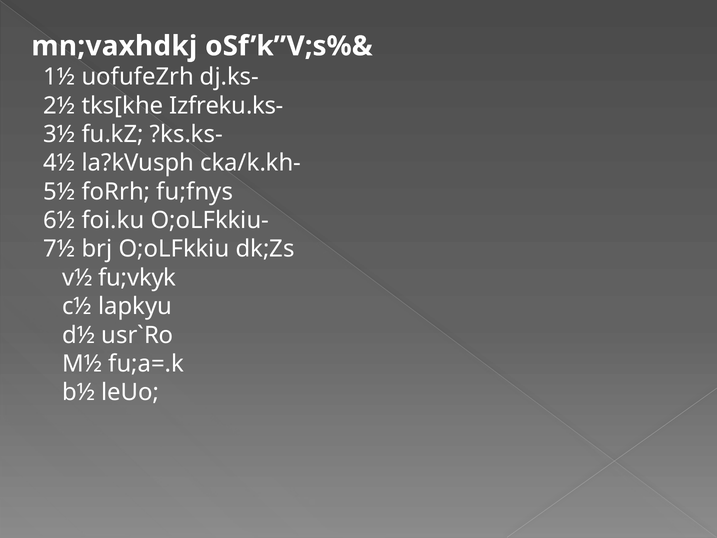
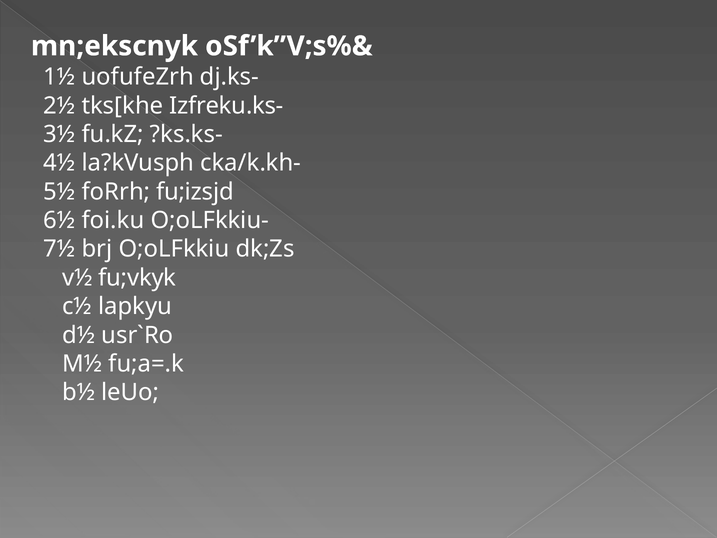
mn;vaxhdkj: mn;vaxhdkj -> mn;ekscnyk
fu;fnys: fu;fnys -> fu;izsjd
